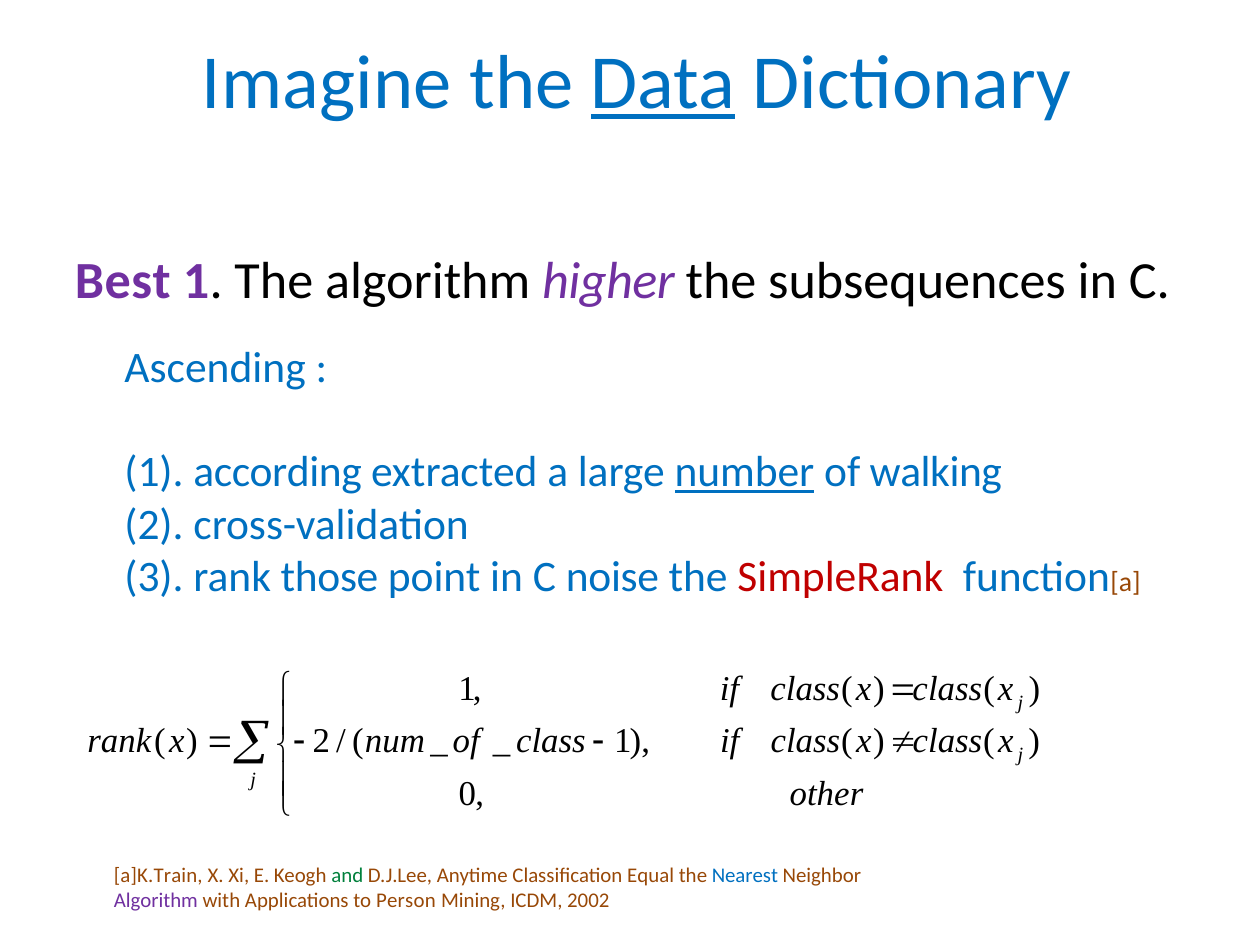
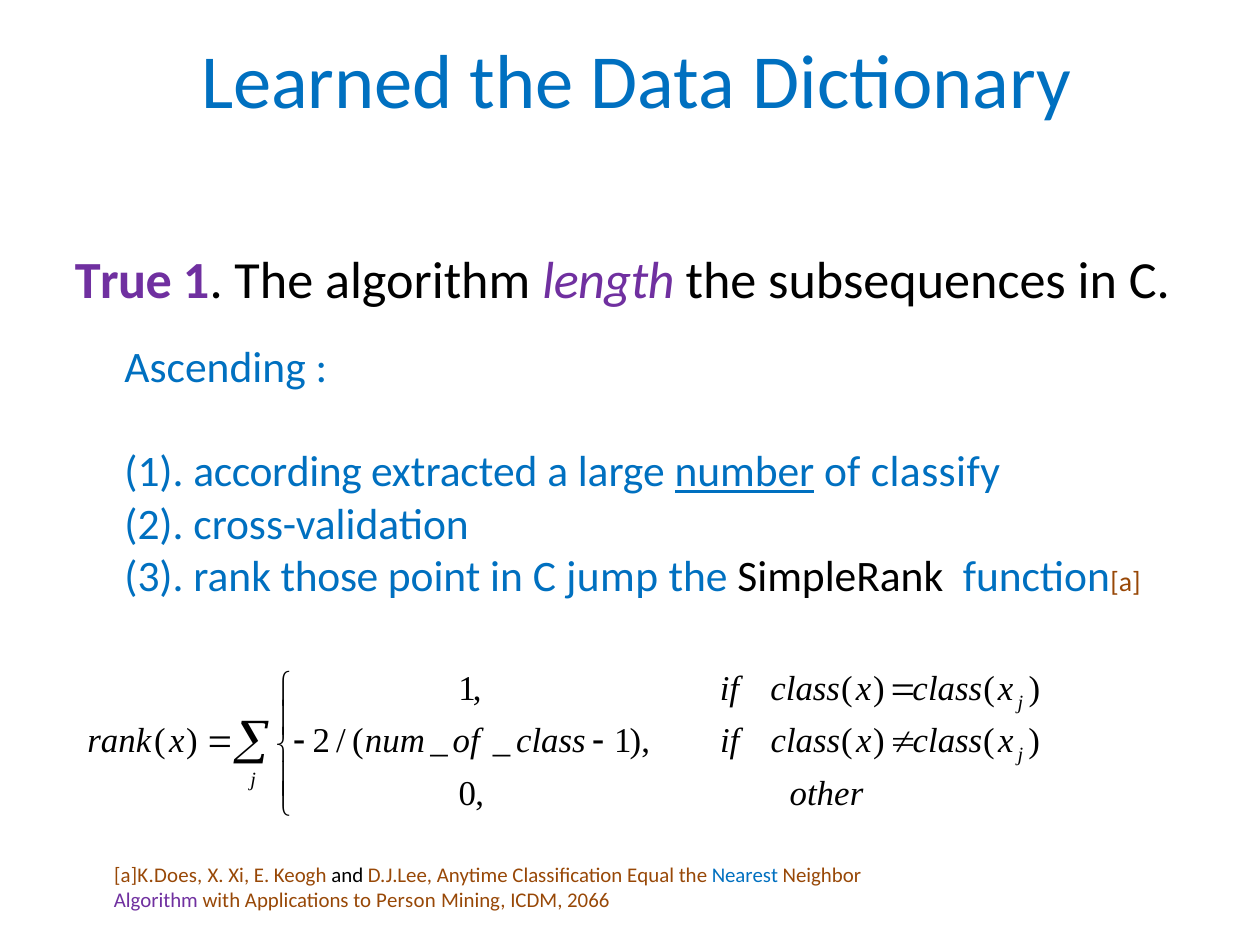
Imagine: Imagine -> Learned
Data underline: present -> none
Best: Best -> True
higher: higher -> length
walking: walking -> classify
noise: noise -> jump
SimpleRank colour: red -> black
a]K.Train: a]K.Train -> a]K.Does
and colour: green -> black
2002: 2002 -> 2066
